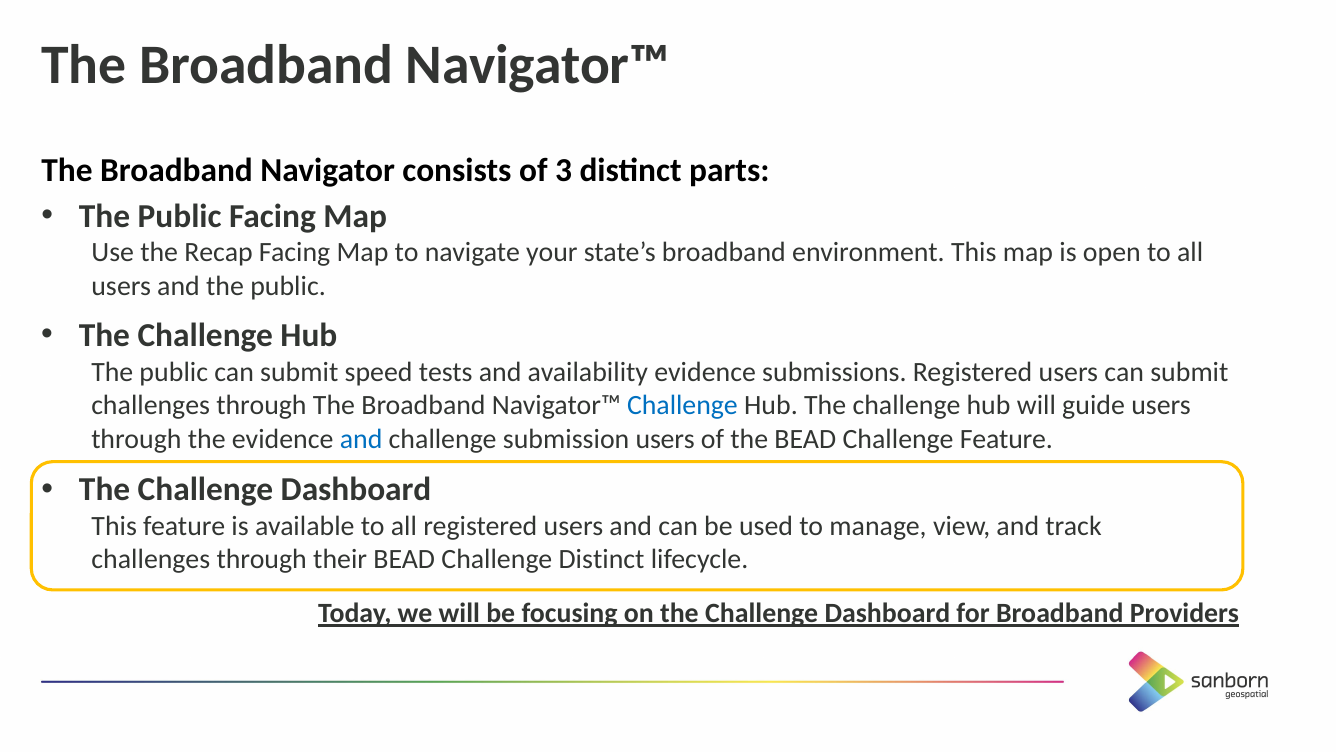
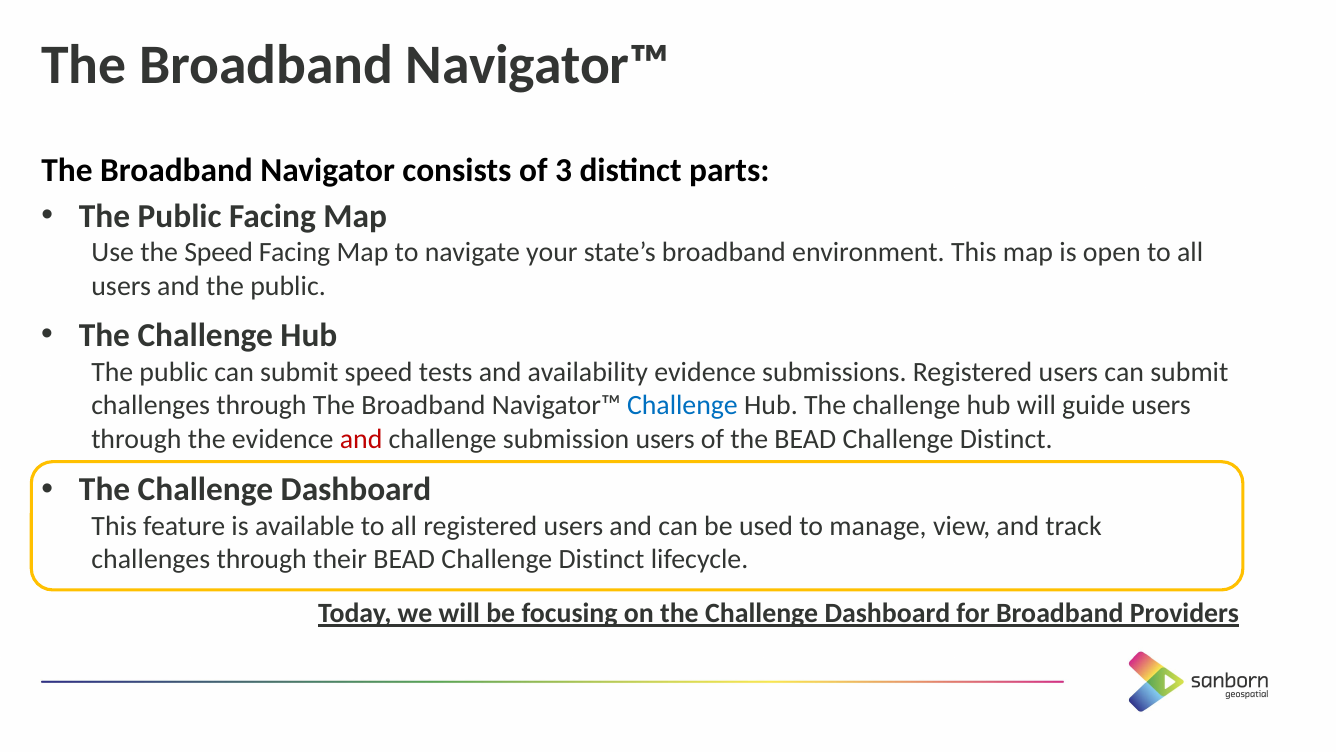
the Recap: Recap -> Speed
and at (361, 439) colour: blue -> red
the BEAD Challenge Feature: Feature -> Distinct
